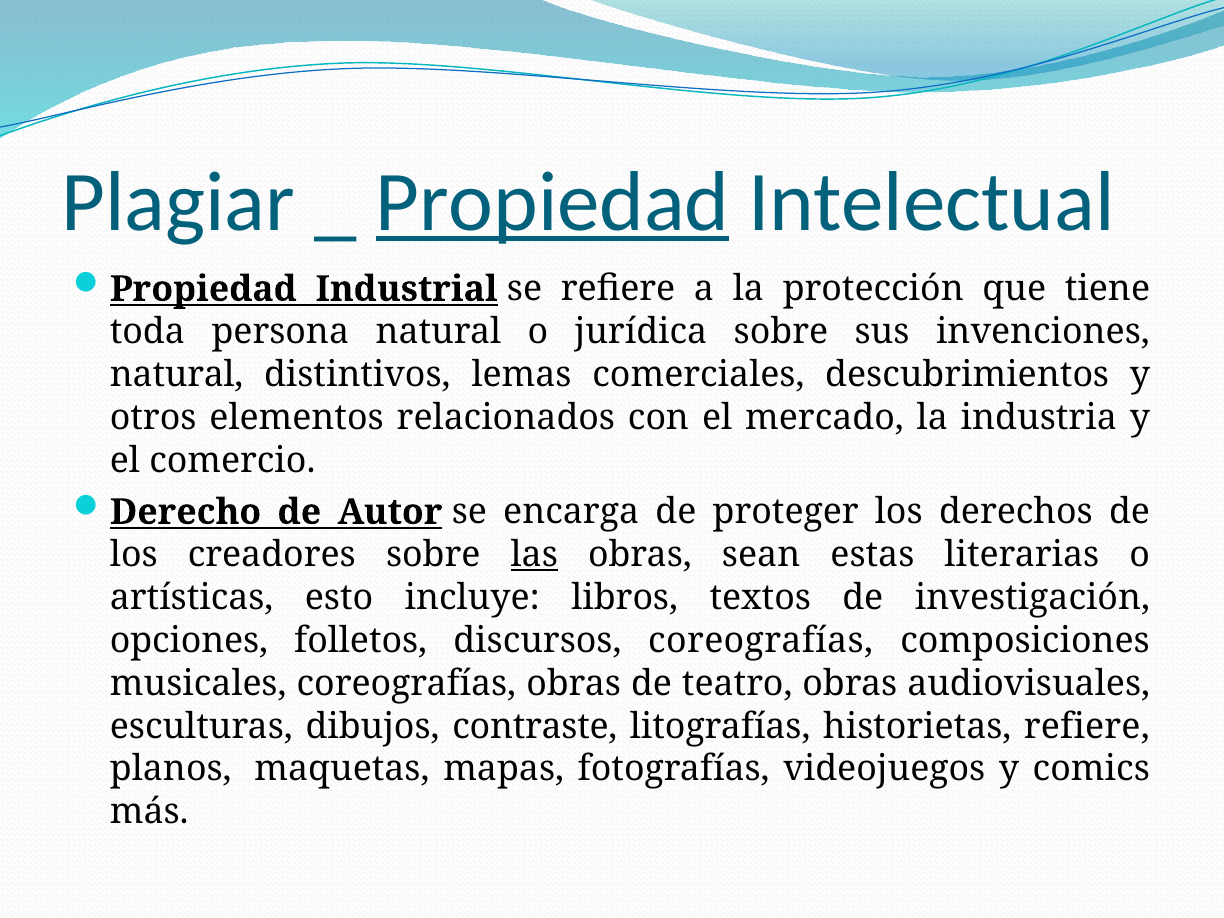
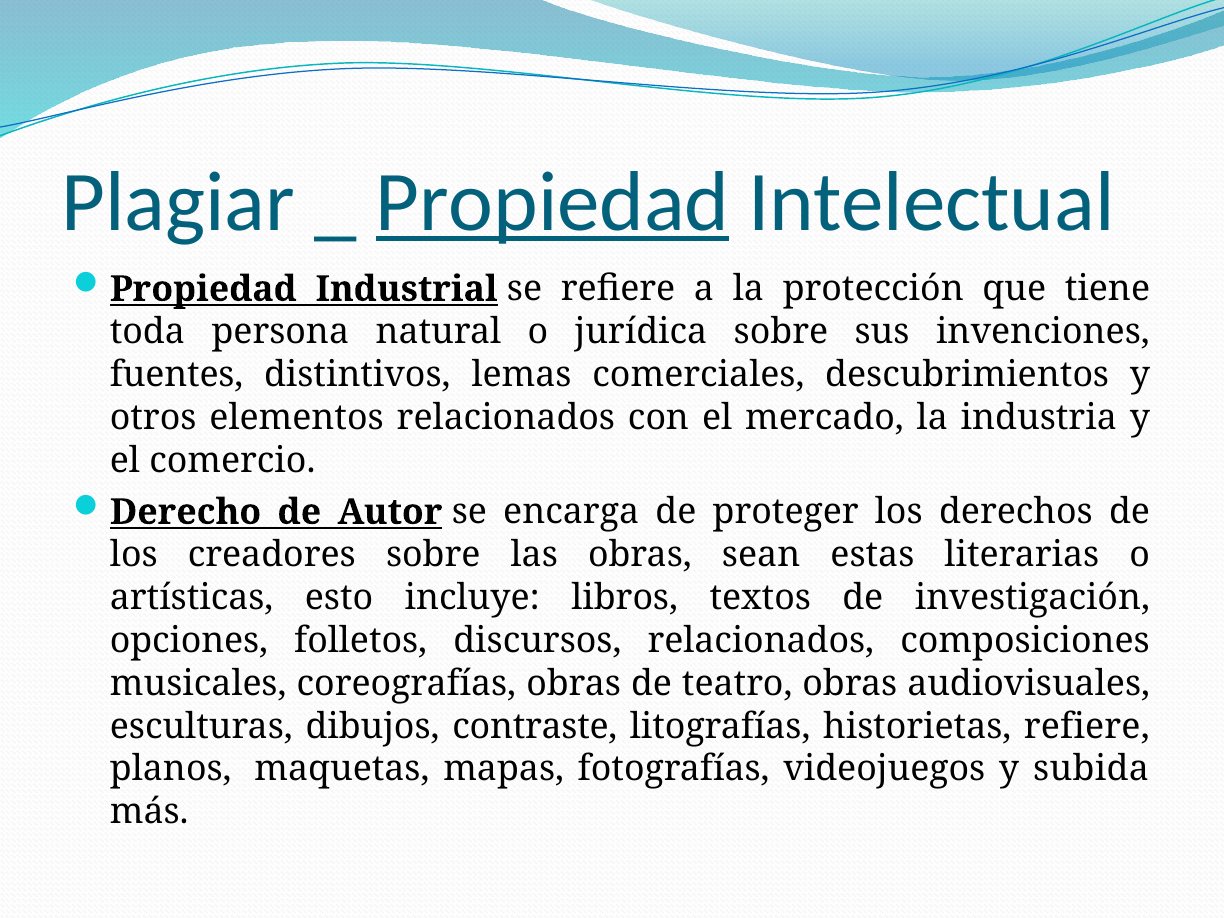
natural at (177, 375): natural -> fuentes
las underline: present -> none
discursos coreografías: coreografías -> relacionados
comics: comics -> subida
